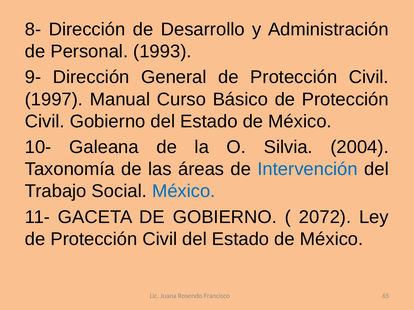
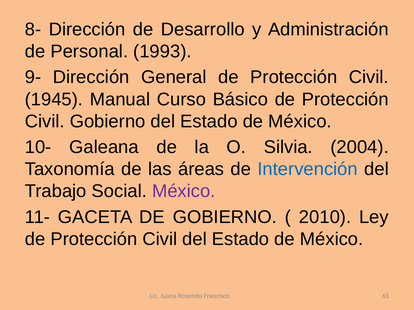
1997: 1997 -> 1945
México at (184, 192) colour: blue -> purple
2072: 2072 -> 2010
